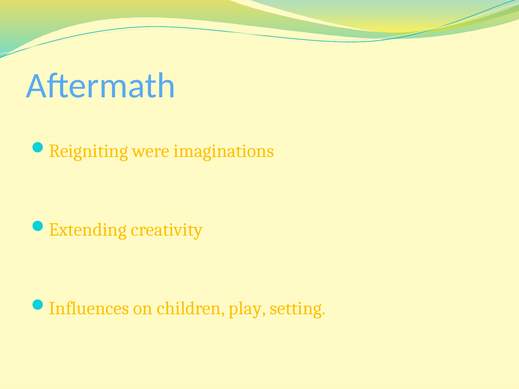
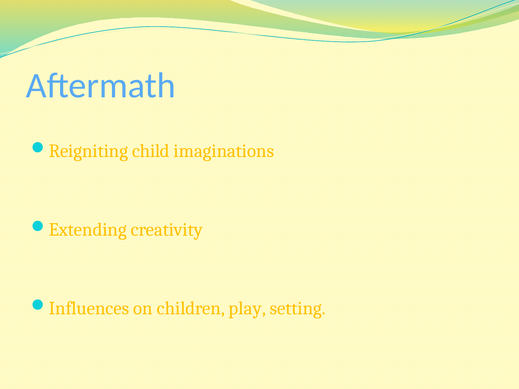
were: were -> child
